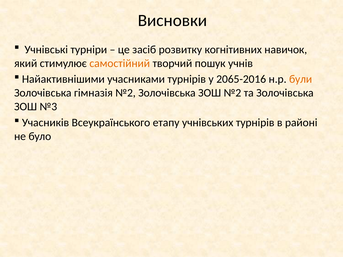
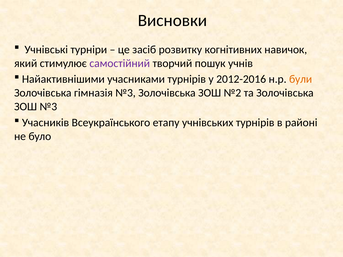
самостійний colour: orange -> purple
2065-2016: 2065-2016 -> 2012-2016
гімназія №2: №2 -> №3
